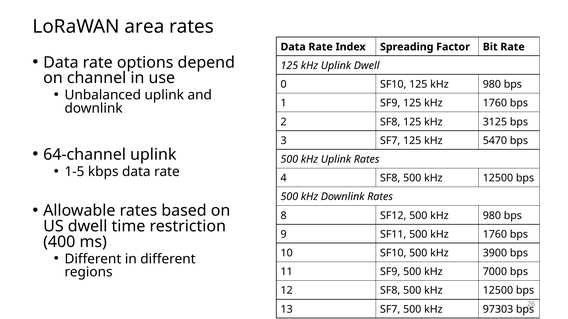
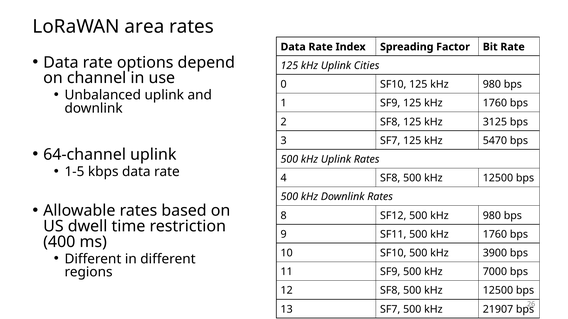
Uplink Dwell: Dwell -> Cities
97303: 97303 -> 21907
